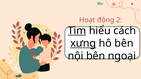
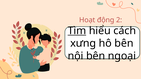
xưng underline: present -> none
